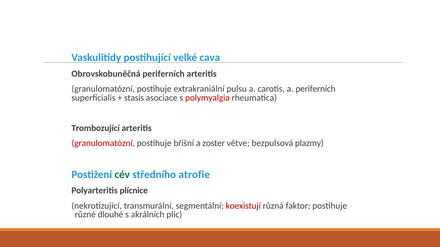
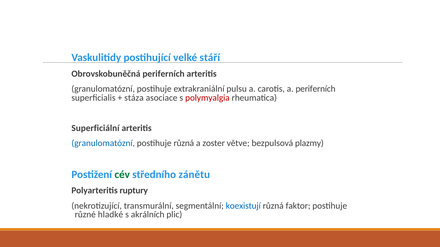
cava: cava -> stáří
stasis: stasis -> stáza
Trombozující: Trombozující -> Superficiální
granulomatózní at (103, 144) colour: red -> blue
postihuje břišní: břišní -> různá
atrofie: atrofie -> zánětu
plícnice: plícnice -> ruptury
koexistují colour: red -> blue
dlouhé: dlouhé -> hladké
